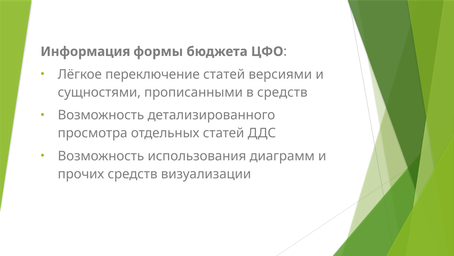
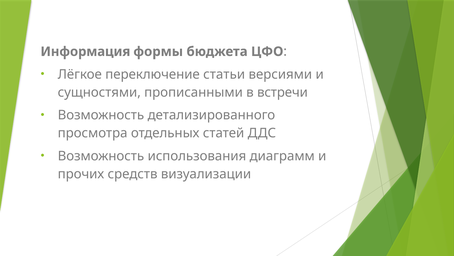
переключение статей: статей -> статьи
в средств: средств -> встречи
